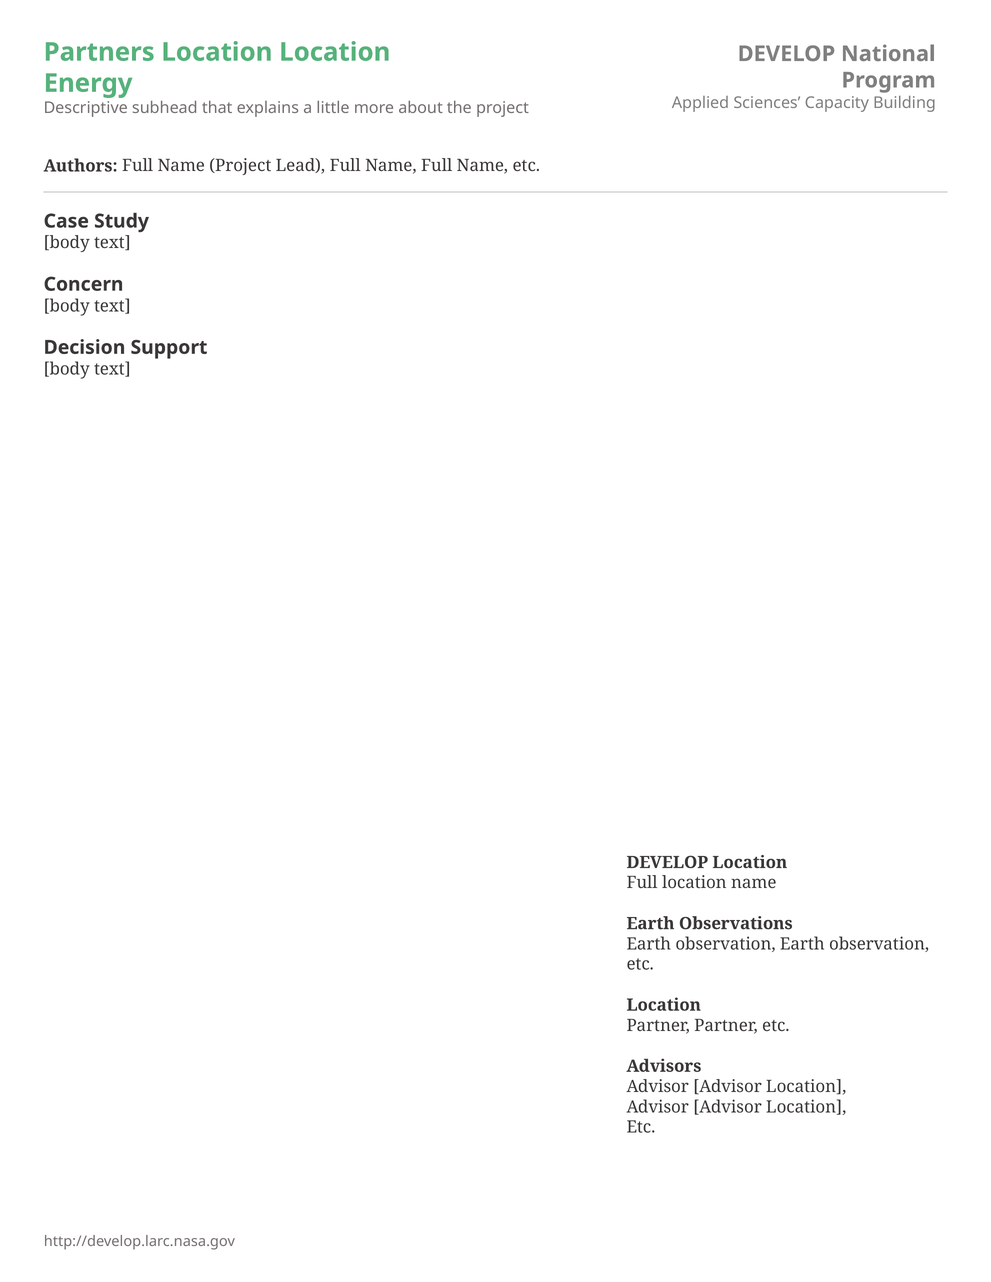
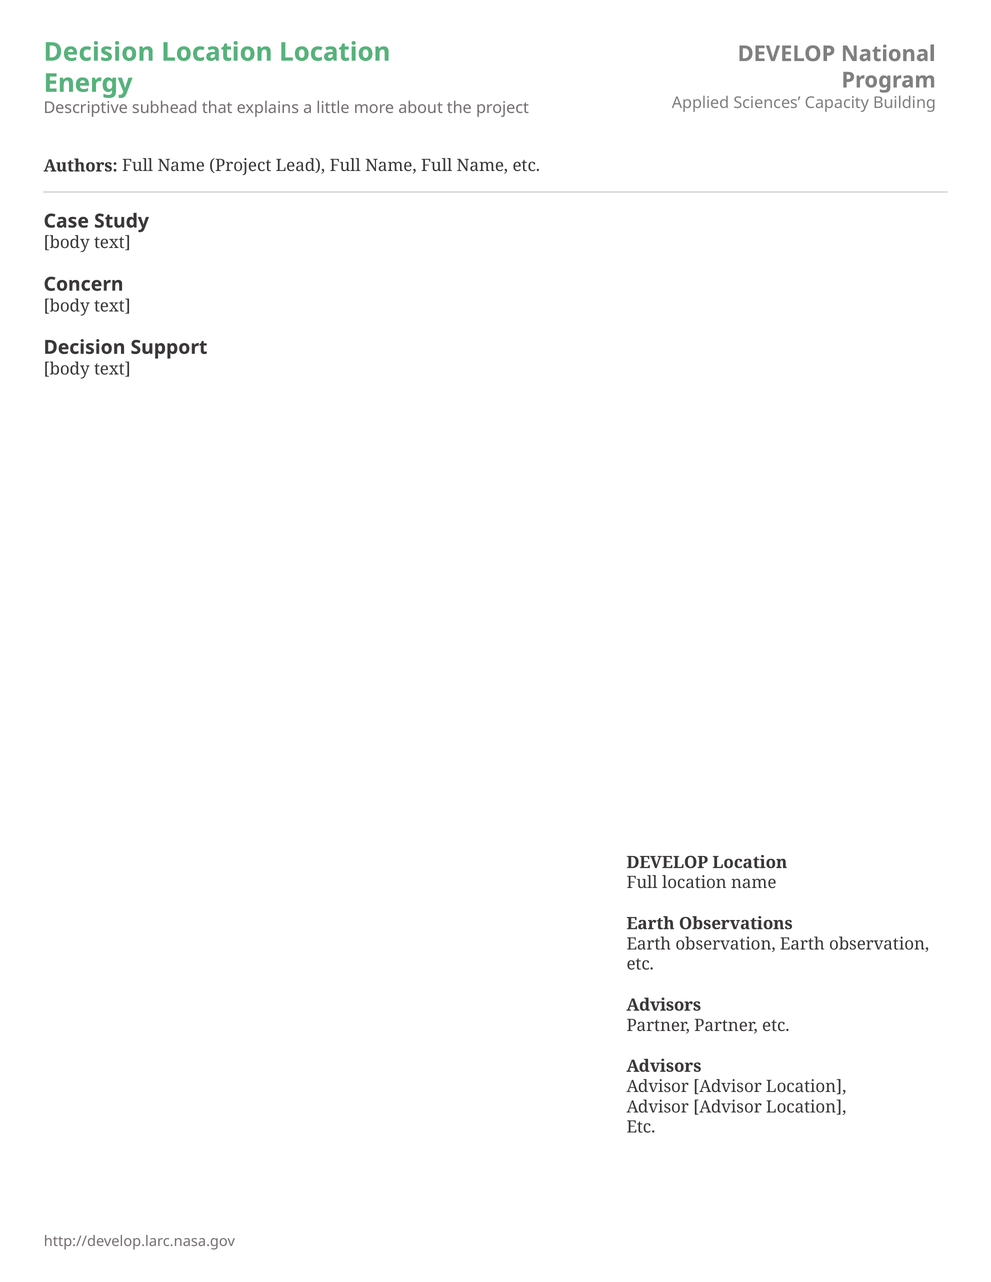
Partners at (99, 52): Partners -> Decision
Location at (664, 1005): Location -> Advisors
